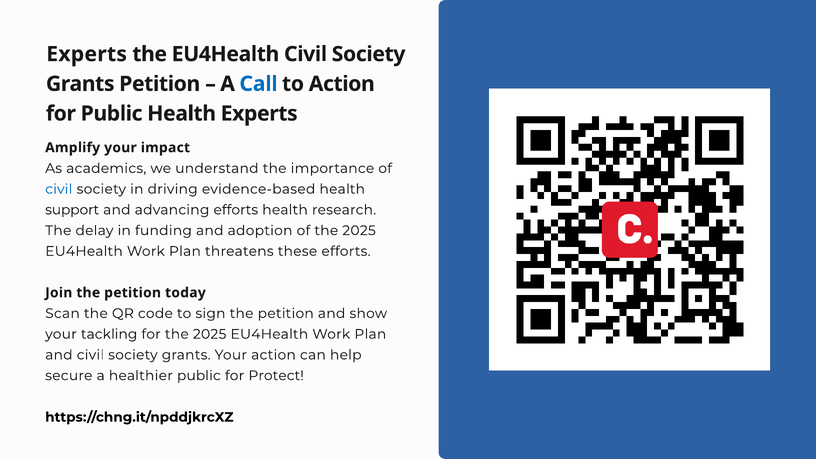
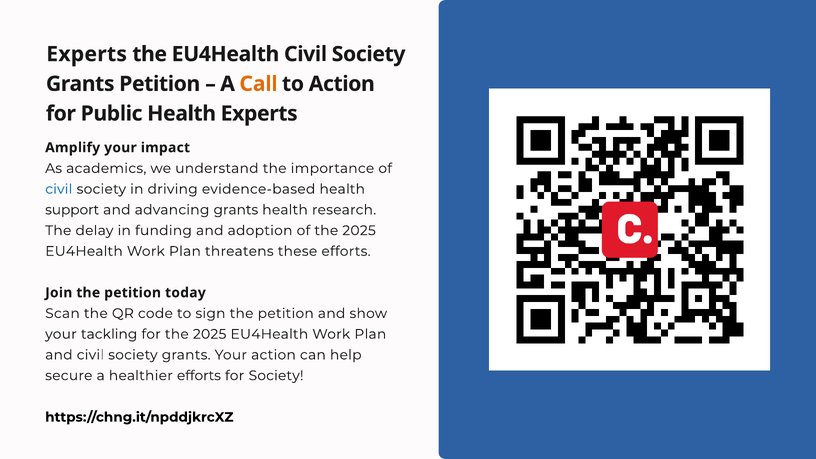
Call colour: blue -> orange
advancing efforts: efforts -> grants
healthier public: public -> efforts
for Protect: Protect -> Society
